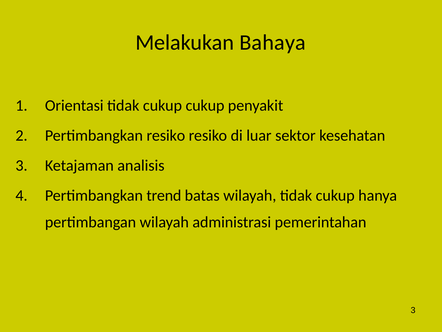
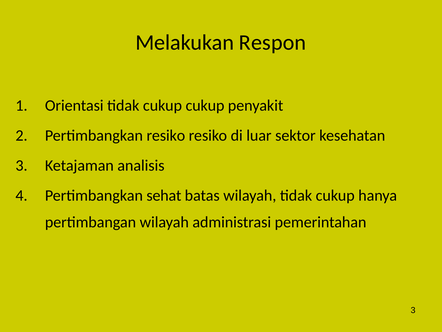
Bahaya: Bahaya -> Respon
trend: trend -> sehat
